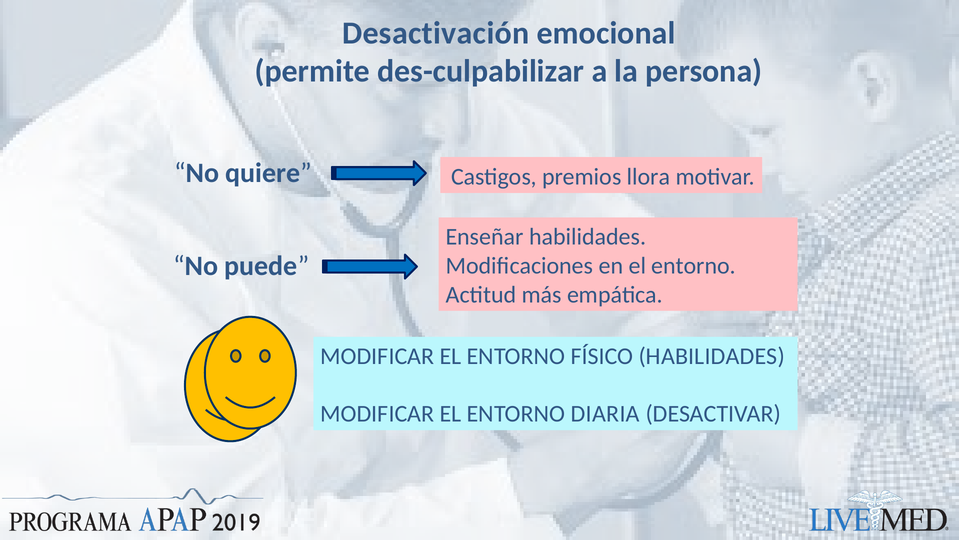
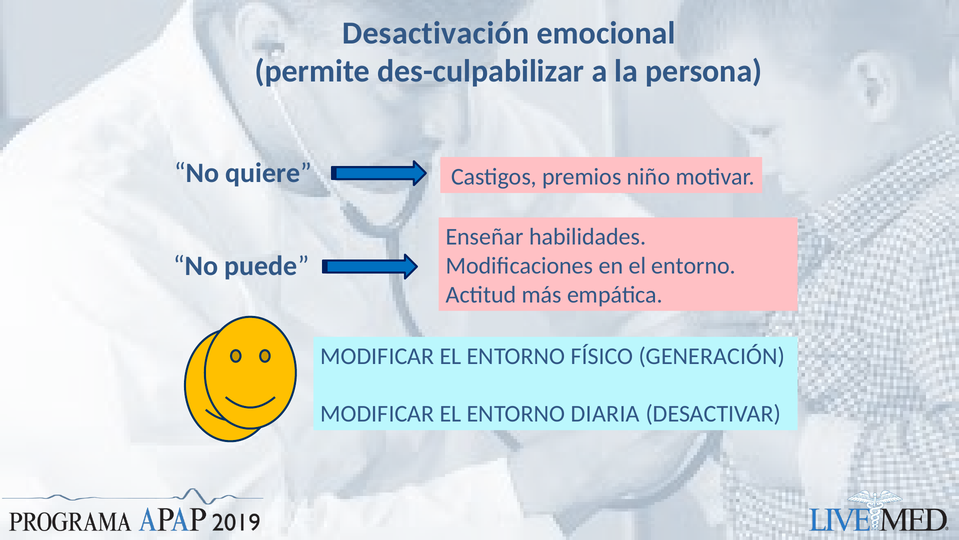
llora: llora -> niño
FÍSICO HABILIDADES: HABILIDADES -> GENERACIÓN
